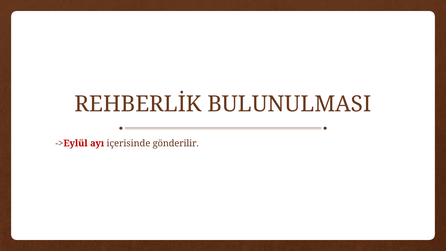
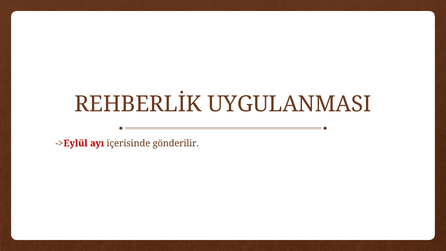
BULUNULMASI: BULUNULMASI -> UYGULANMASI
